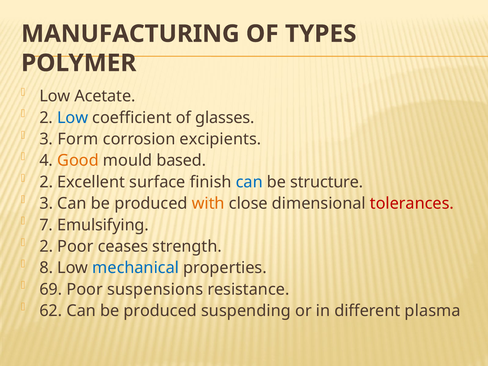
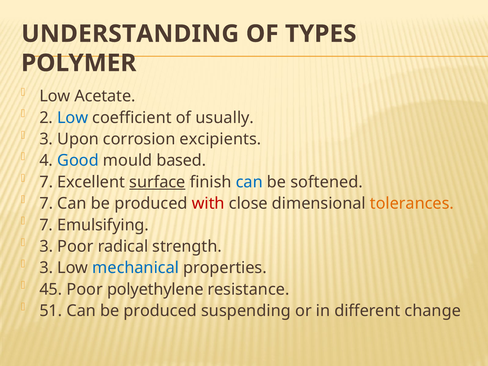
MANUFACTURING: MANUFACTURING -> UNDERSTANDING
glasses: glasses -> usually
Form: Form -> Upon
Good colour: orange -> blue
2 at (46, 182): 2 -> 7
surface underline: none -> present
structure: structure -> softened
3 at (46, 204): 3 -> 7
with colour: orange -> red
tolerances colour: red -> orange
2 at (46, 246): 2 -> 3
ceases: ceases -> radical
8 at (46, 268): 8 -> 3
69: 69 -> 45
suspensions: suspensions -> polyethylene
62: 62 -> 51
plasma: plasma -> change
